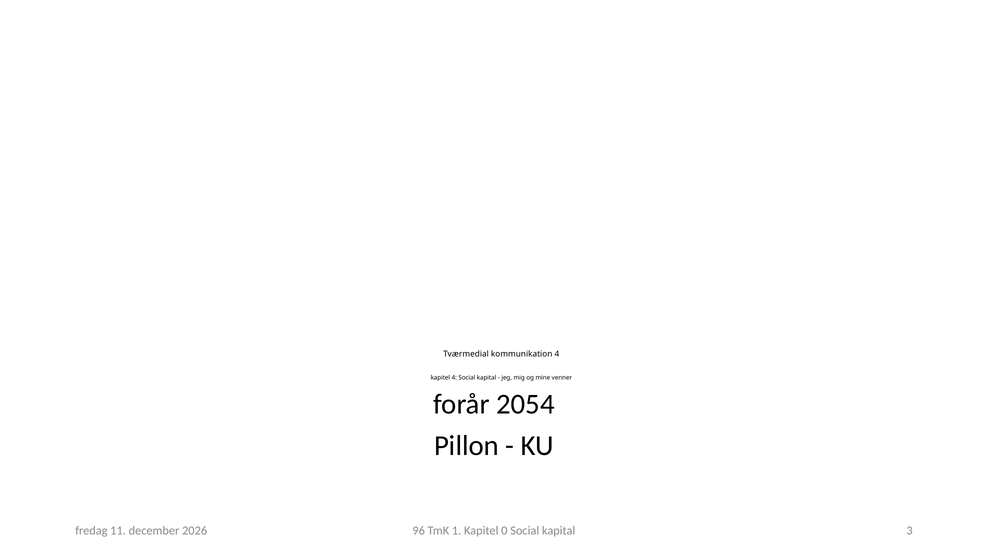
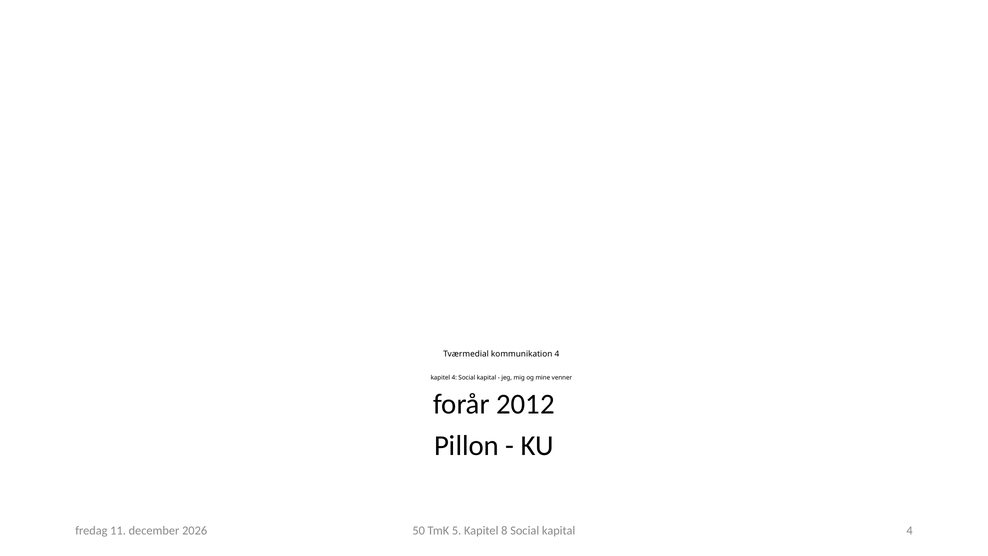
2054: 2054 -> 2012
96: 96 -> 50
1: 1 -> 5
0: 0 -> 8
kapital 3: 3 -> 4
